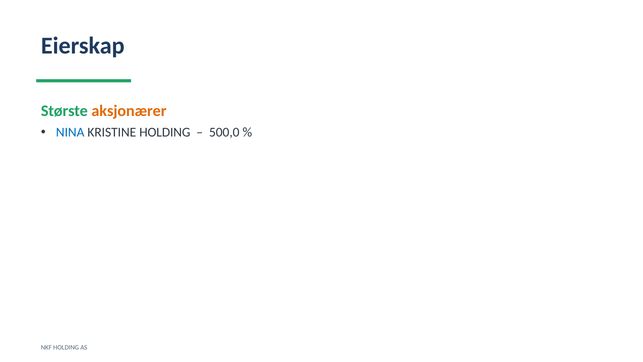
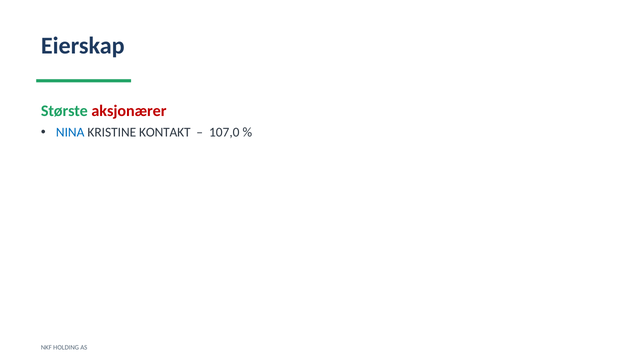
aksjonærer colour: orange -> red
KRISTINE HOLDING: HOLDING -> KONTAKT
500,0: 500,0 -> 107,0
